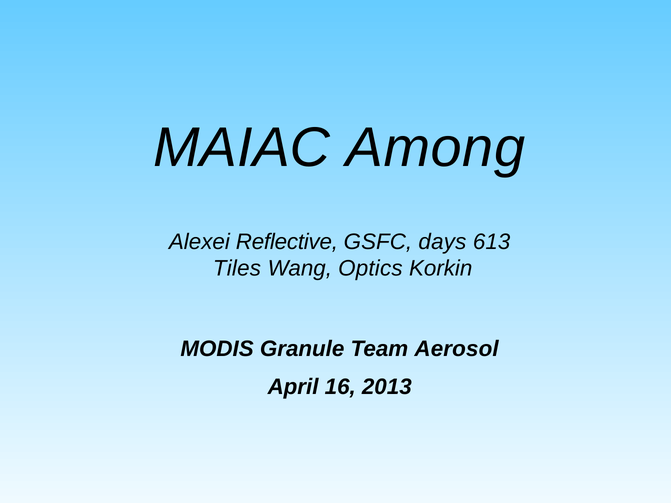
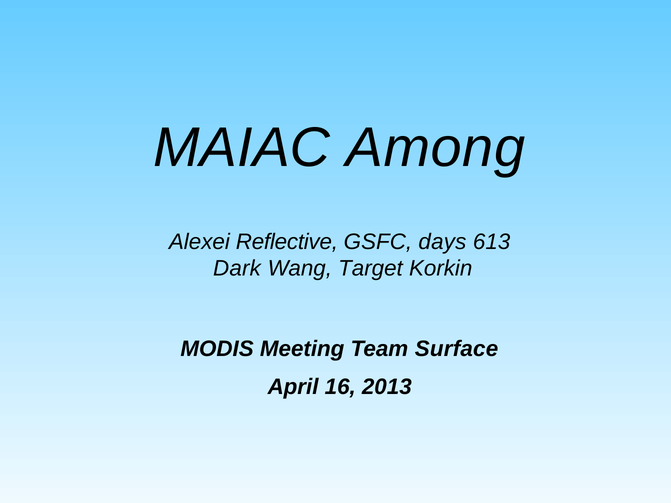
Tiles: Tiles -> Dark
Optics: Optics -> Target
Granule: Granule -> Meeting
Aerosol: Aerosol -> Surface
